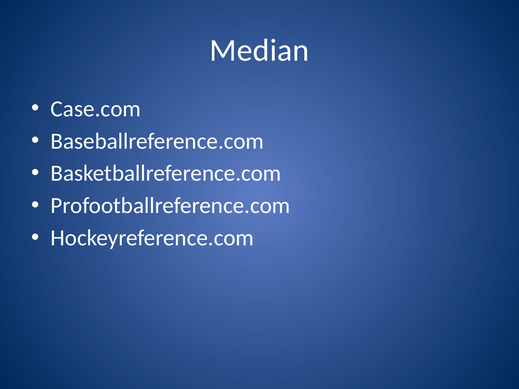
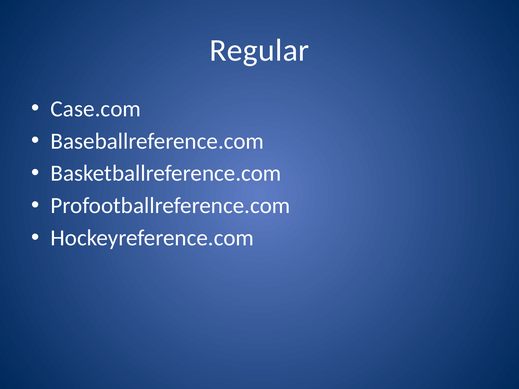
Median: Median -> Regular
